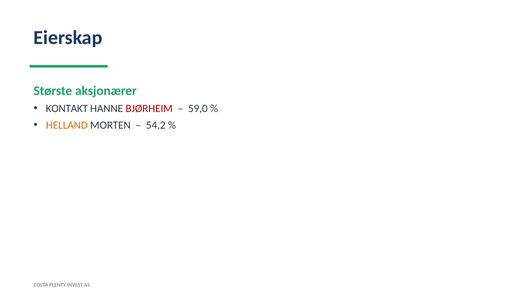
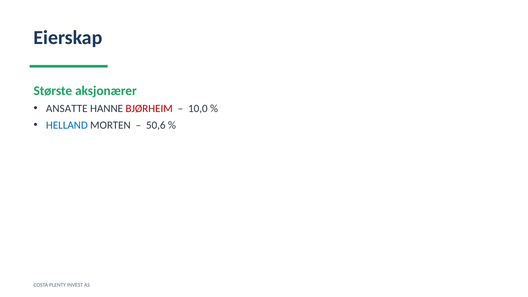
KONTAKT: KONTAKT -> ANSATTE
59,0: 59,0 -> 10,0
HELLAND colour: orange -> blue
54,2: 54,2 -> 50,6
